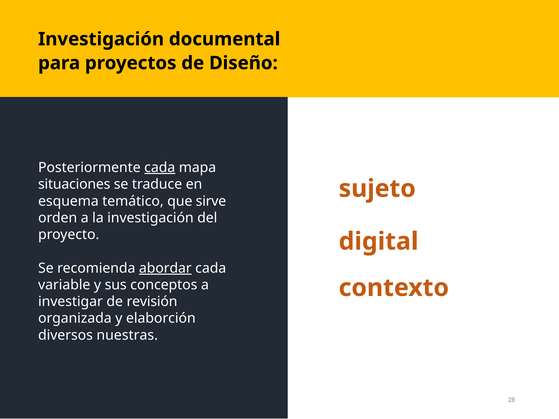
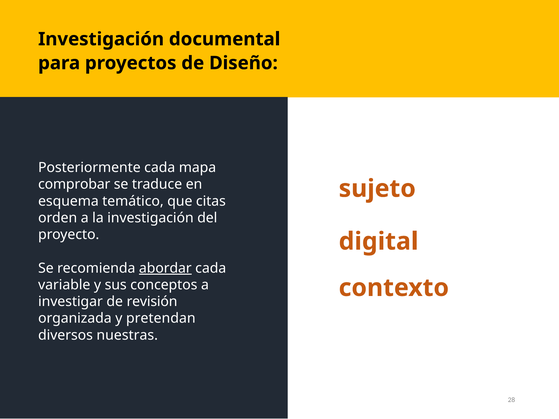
cada at (160, 168) underline: present -> none
situaciones: situaciones -> comprobar
sirve: sirve -> citas
elaborción: elaborción -> pretendan
